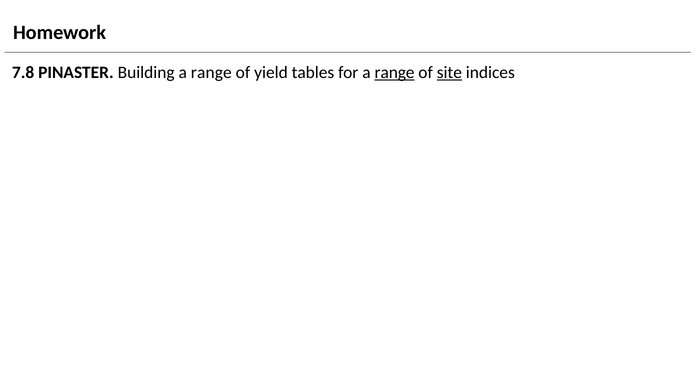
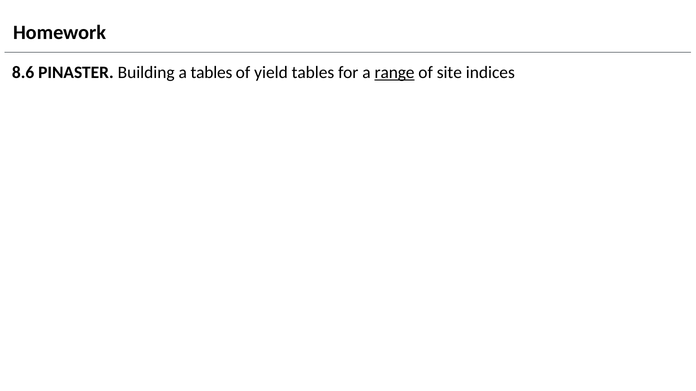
7.8: 7.8 -> 8.6
Building a range: range -> tables
site underline: present -> none
